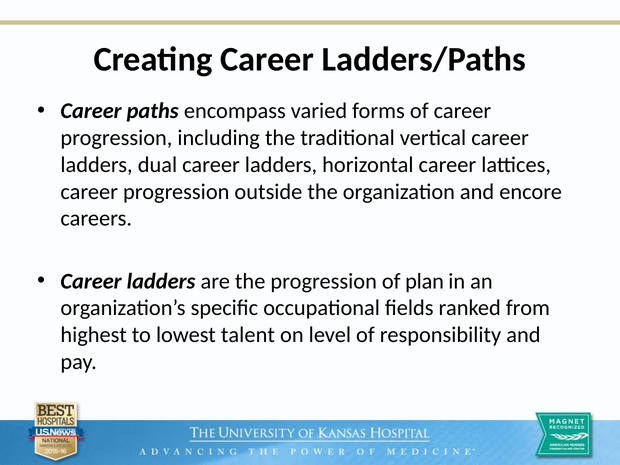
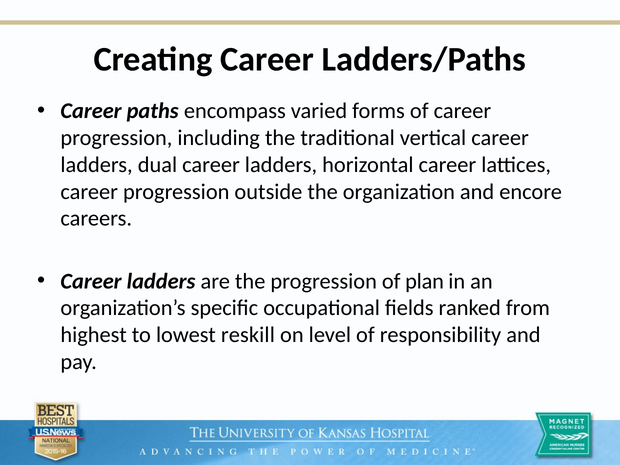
talent: talent -> reskill
